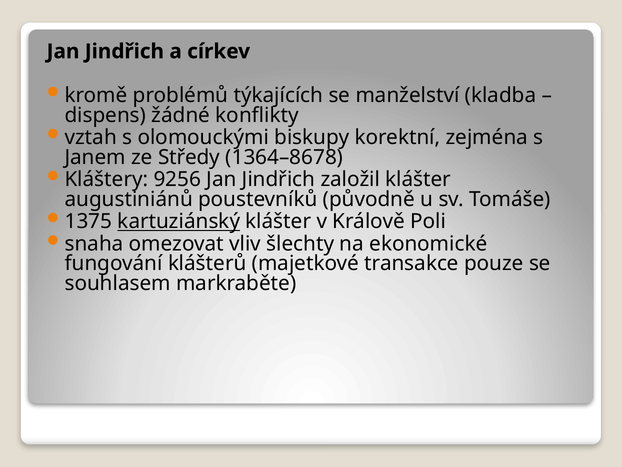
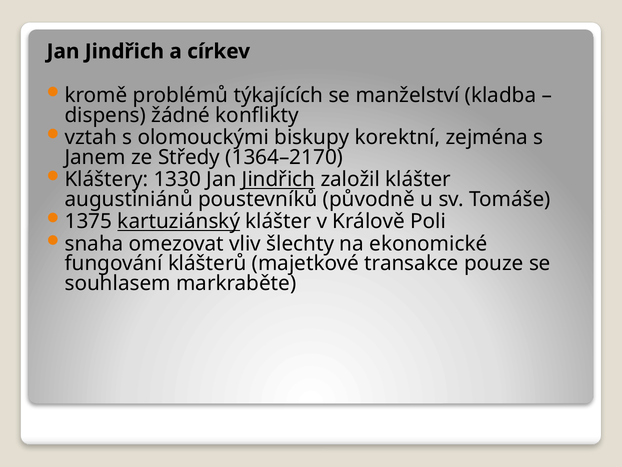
1364–8678: 1364–8678 -> 1364–2170
9256: 9256 -> 1330
Jindřich at (279, 179) underline: none -> present
